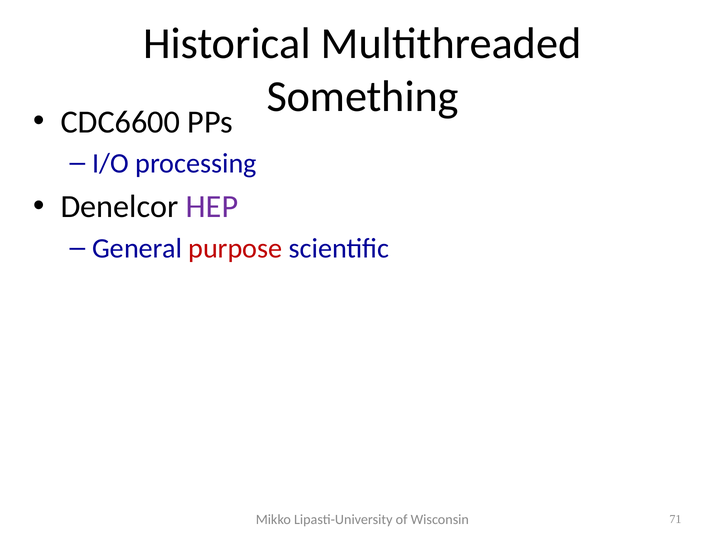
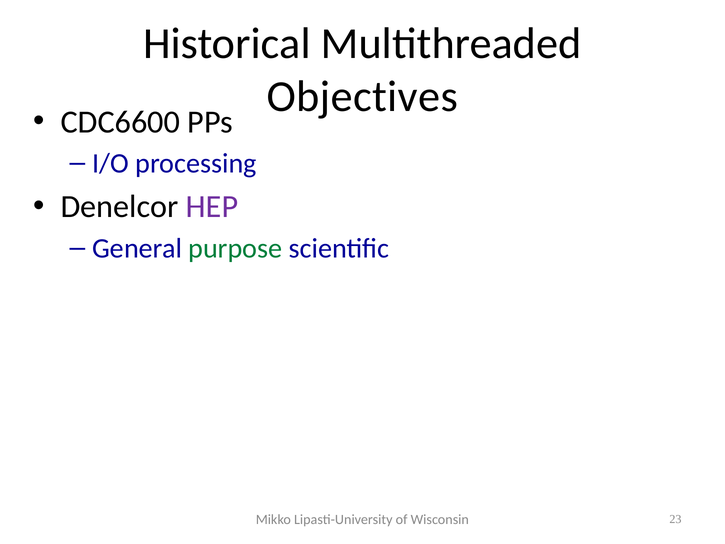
Something: Something -> Objectives
purpose colour: red -> green
71: 71 -> 23
